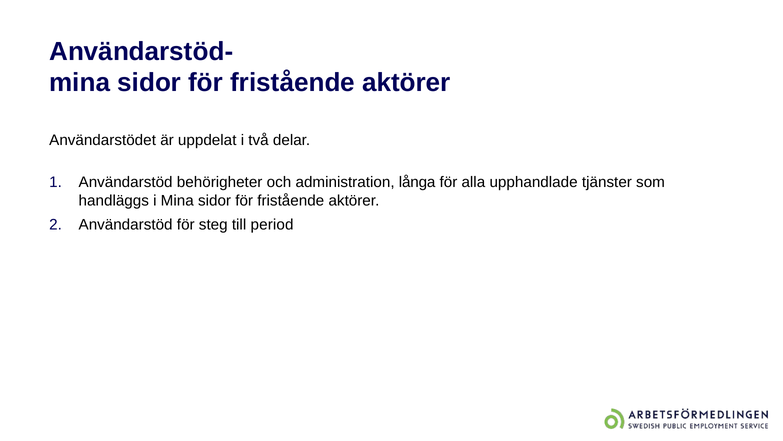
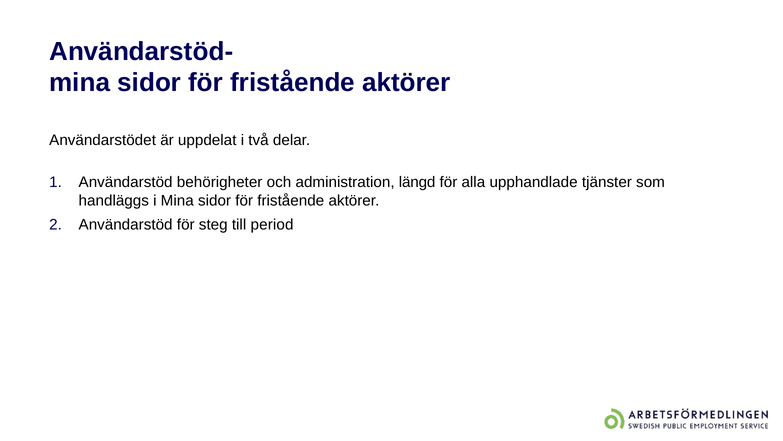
långa: långa -> längd
